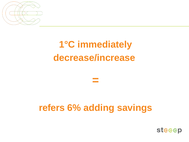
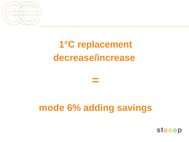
immediately: immediately -> replacement
refers: refers -> mode
